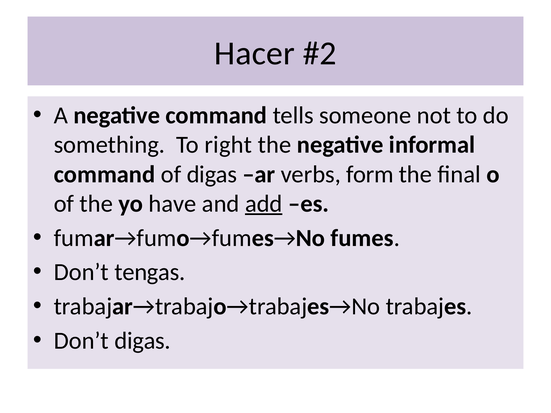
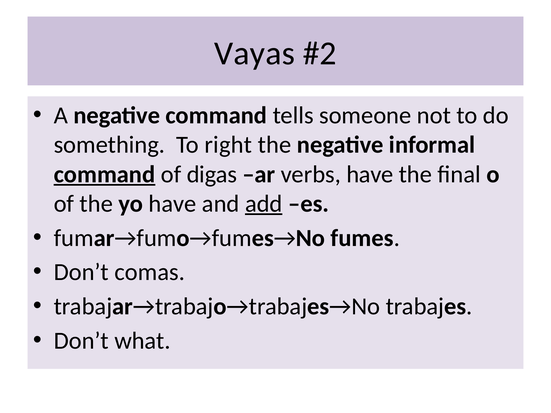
Hacer: Hacer -> Vayas
command at (104, 174) underline: none -> present
verbs form: form -> have
tengas: tengas -> comas
Don’t digas: digas -> what
